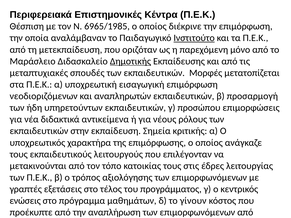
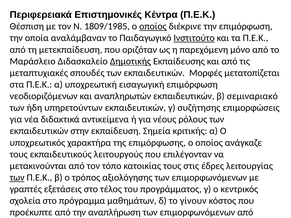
6965/1985: 6965/1985 -> 1809/1985
οποίος at (153, 26) underline: none -> present
προσαρμογή: προσαρμογή -> σεμιναριακό
προσώπου: προσώπου -> συζήτησης
των at (17, 178) underline: none -> present
ενώσεις: ενώσεις -> σχολεία
